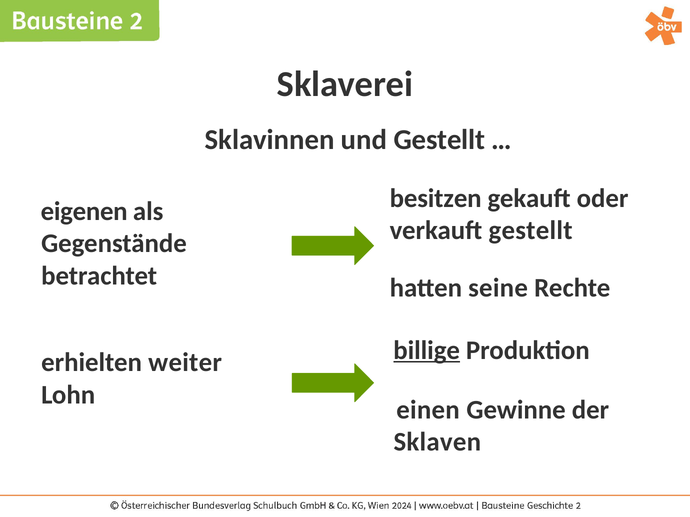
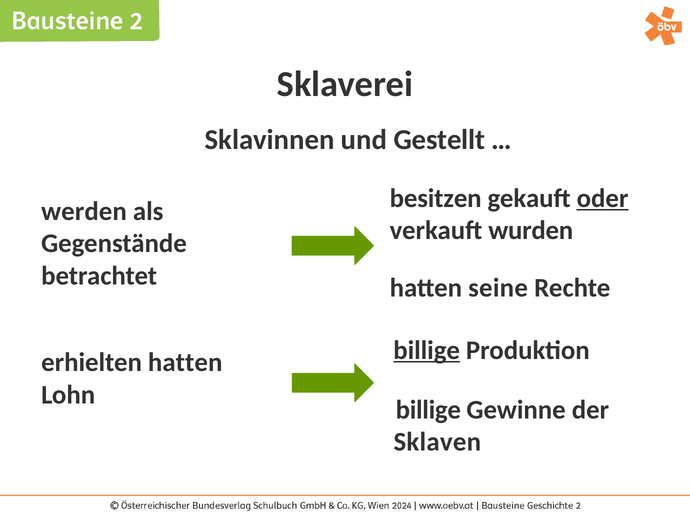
oder underline: none -> present
eigenen: eigenen -> werden
verkauft gestellt: gestellt -> wurden
erhielten weiter: weiter -> hatten
einen at (428, 410): einen -> billige
